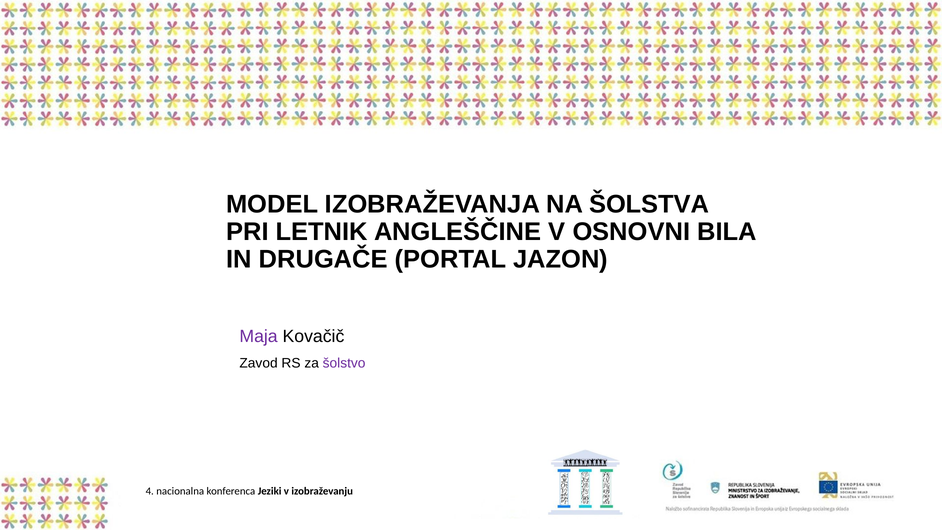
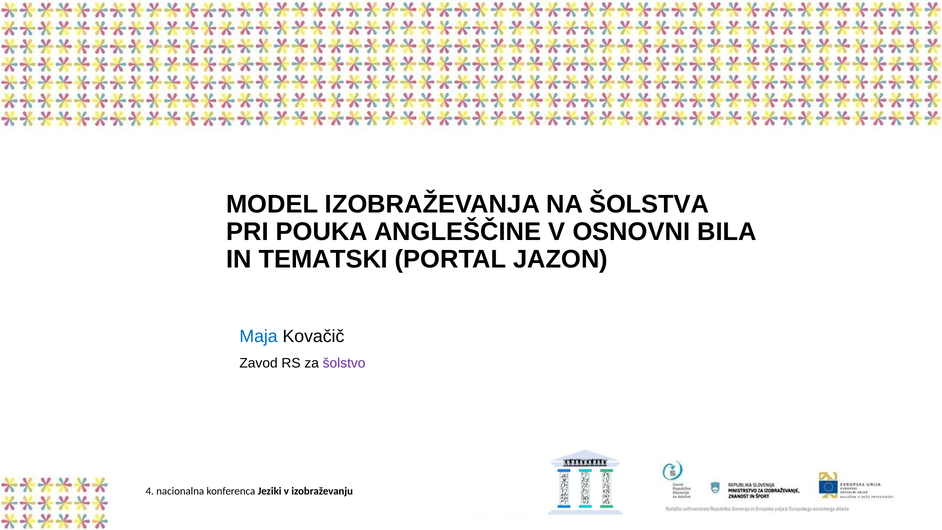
LETNIK: LETNIK -> POUKA
DRUGAČE: DRUGAČE -> TEMATSKI
Maja colour: purple -> blue
